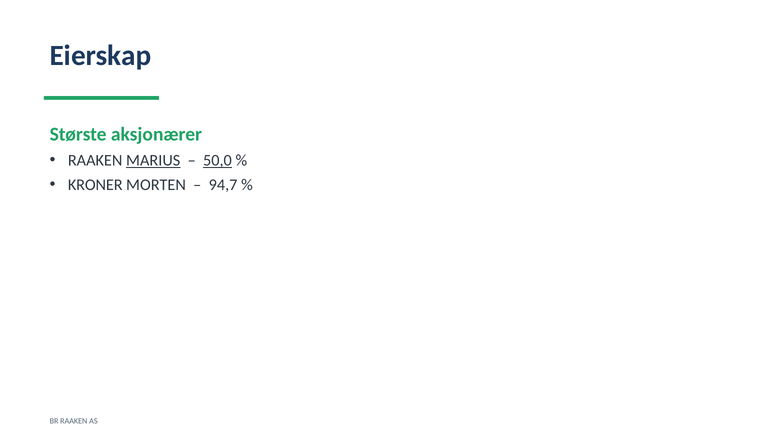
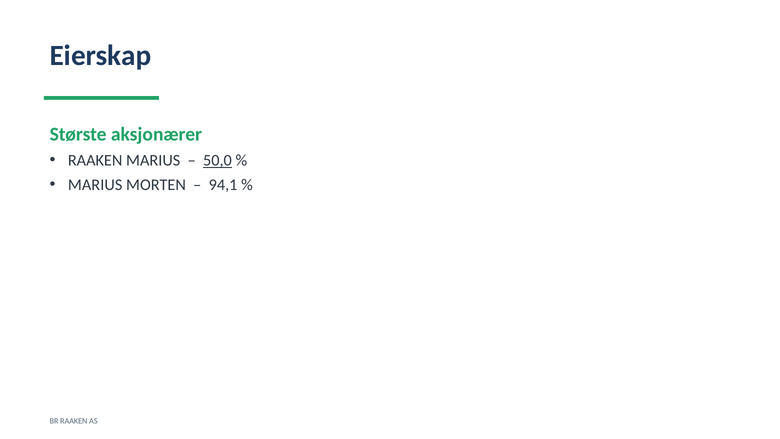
MARIUS at (153, 160) underline: present -> none
KRONER at (95, 185): KRONER -> MARIUS
94,7: 94,7 -> 94,1
